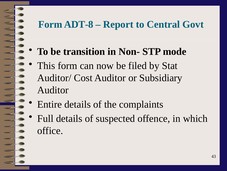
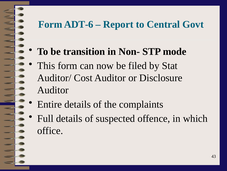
ADT-8: ADT-8 -> ADT-6
Subsidiary: Subsidiary -> Disclosure
